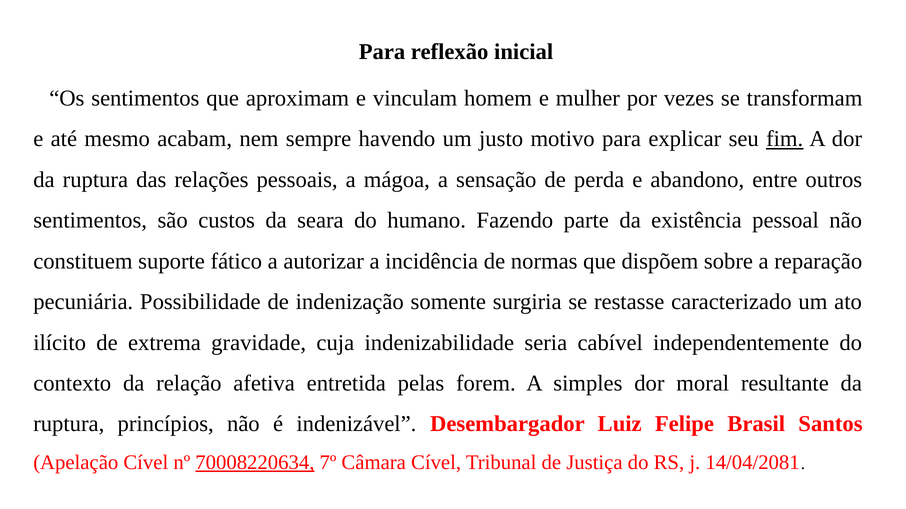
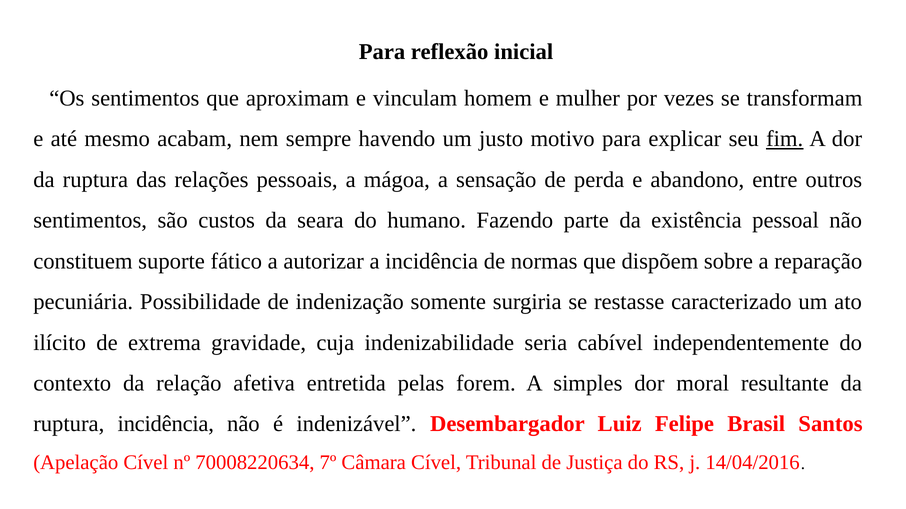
ruptura princípios: princípios -> incidência
70008220634 underline: present -> none
14/04/2081: 14/04/2081 -> 14/04/2016
